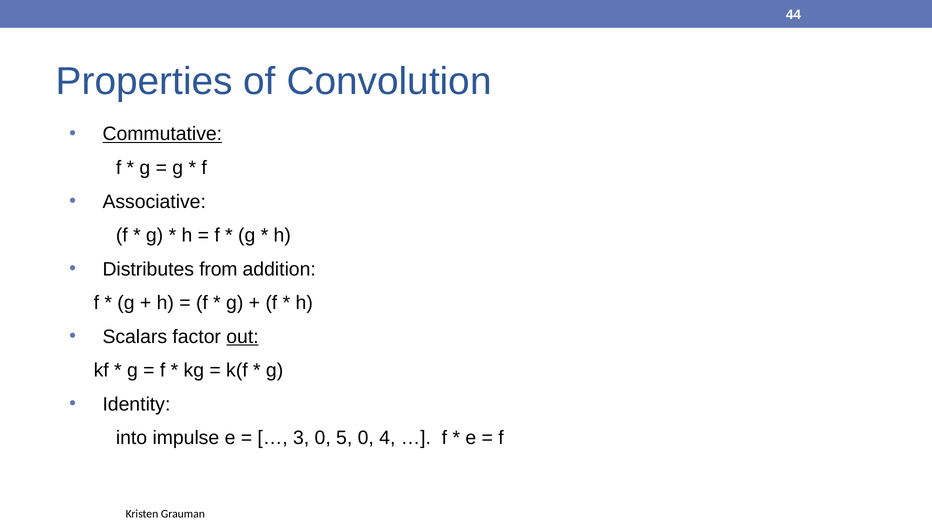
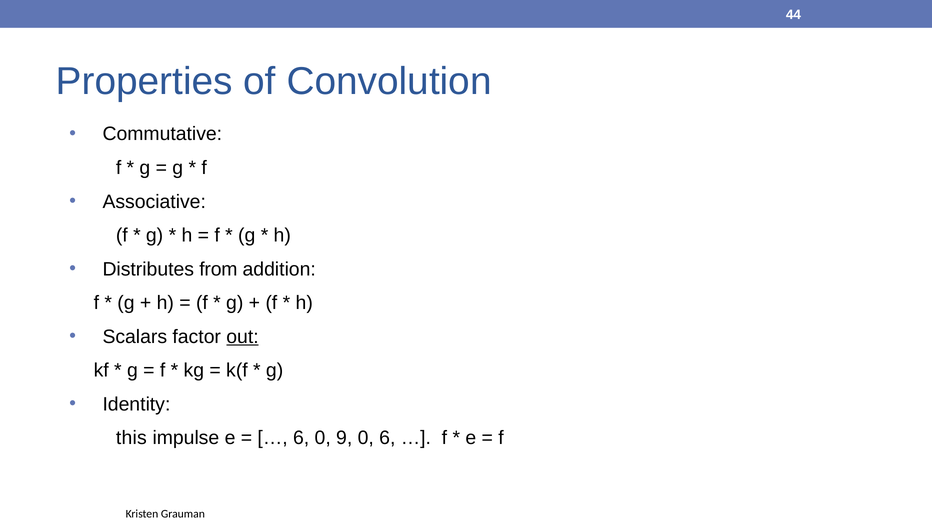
Commutative underline: present -> none
into: into -> this
3 at (301, 438): 3 -> 6
5: 5 -> 9
0 4: 4 -> 6
